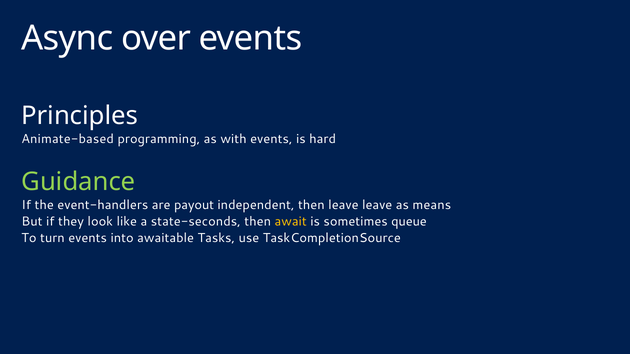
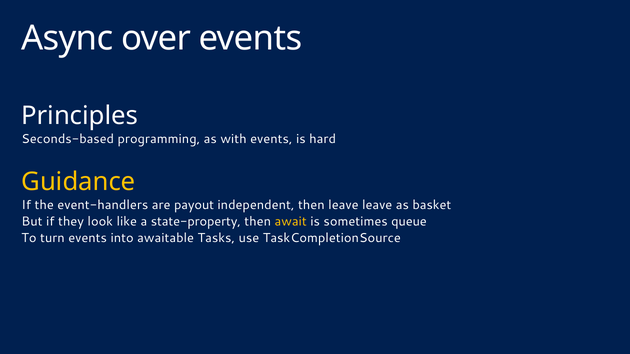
Animate-based: Animate-based -> Seconds-based
Guidance colour: light green -> yellow
means: means -> basket
state-seconds: state-seconds -> state-property
